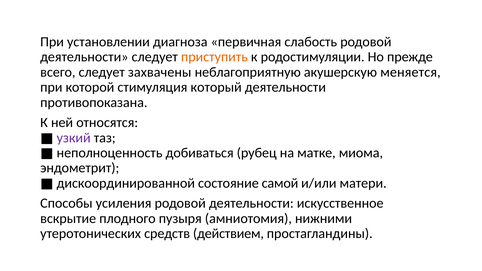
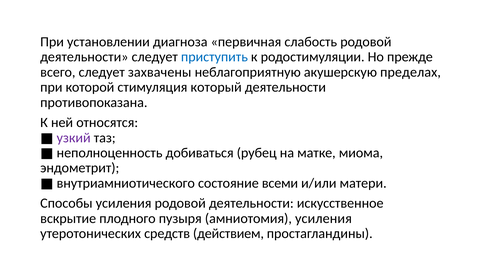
приступить colour: orange -> blue
меняется: меняется -> пределах
дискоординированной: дискоординированной -> внутриамниотического
самой: самой -> всеми
амниотомия нижними: нижними -> усиления
